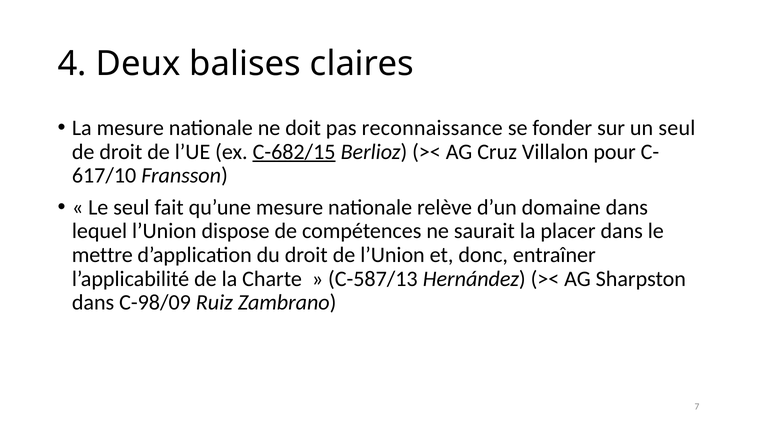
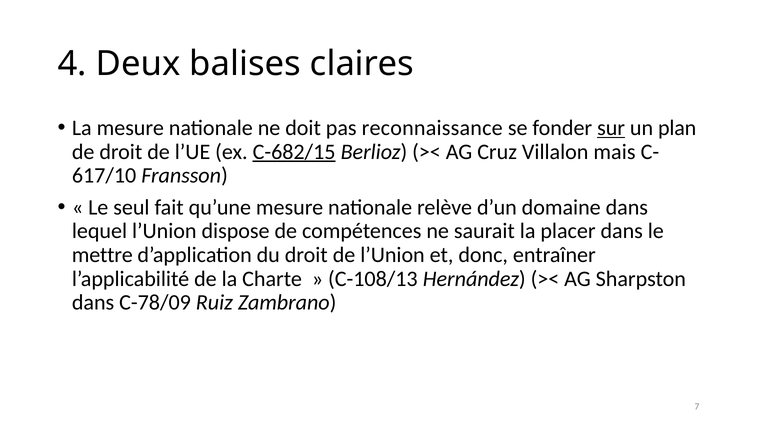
sur underline: none -> present
un seul: seul -> plan
pour: pour -> mais
C-587/13: C-587/13 -> C-108/13
C-98/09: C-98/09 -> C-78/09
